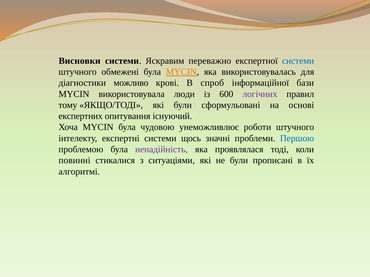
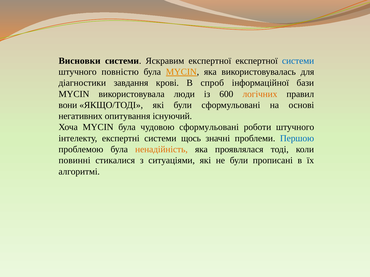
Яскравим переважно: переважно -> експертної
обмежені: обмежені -> повністю
можливо: можливо -> завдання
логічних colour: purple -> orange
тому: тому -> вони
експертних: експертних -> негативних
чудовою унеможливлює: унеможливлює -> сформульовані
ненадійність colour: purple -> orange
